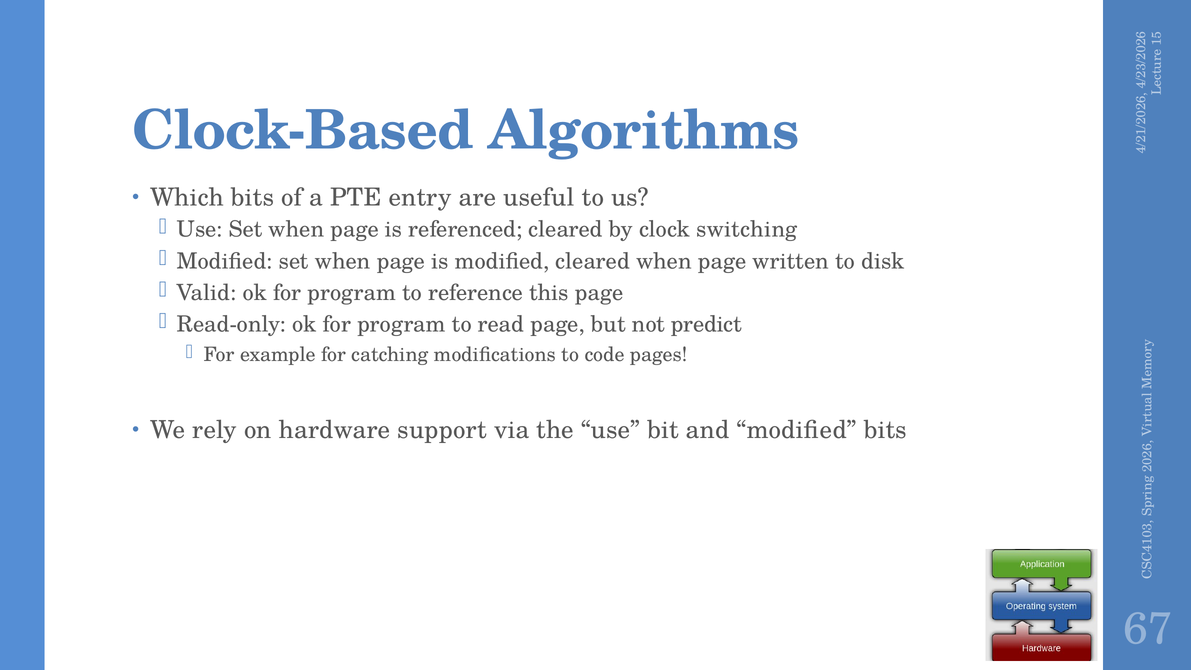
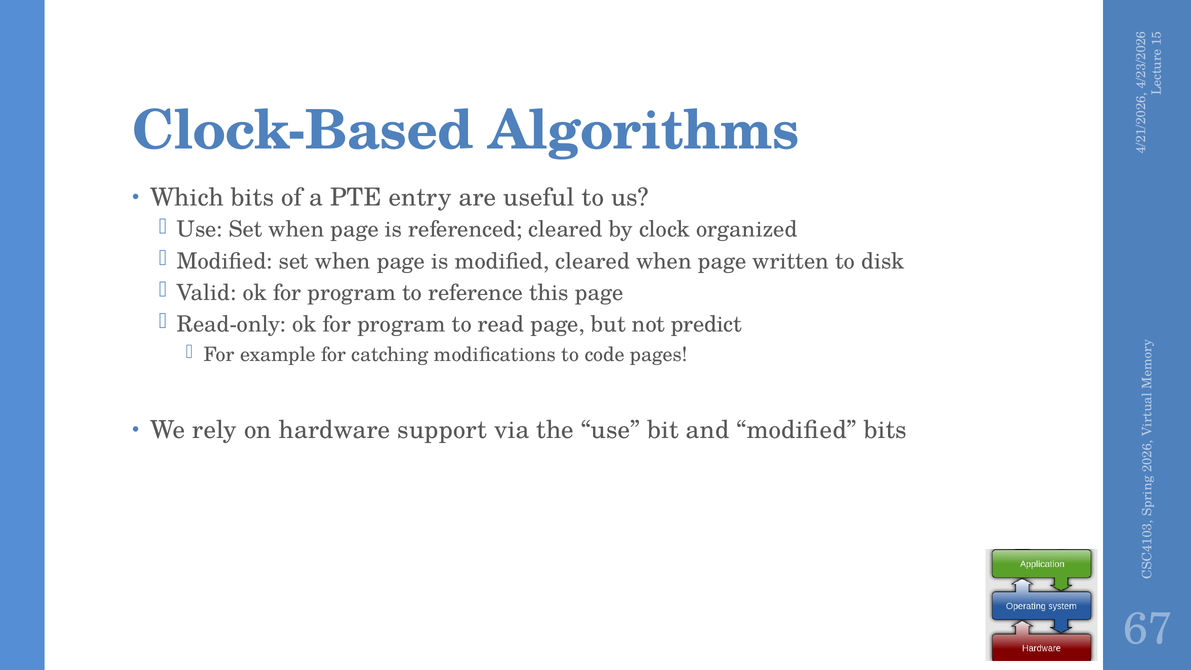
switching: switching -> organized
